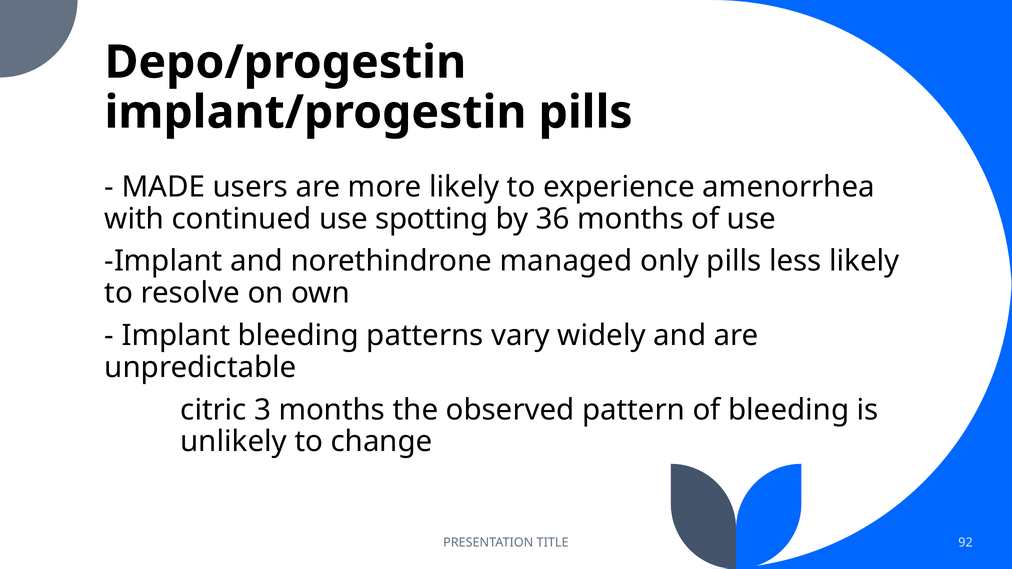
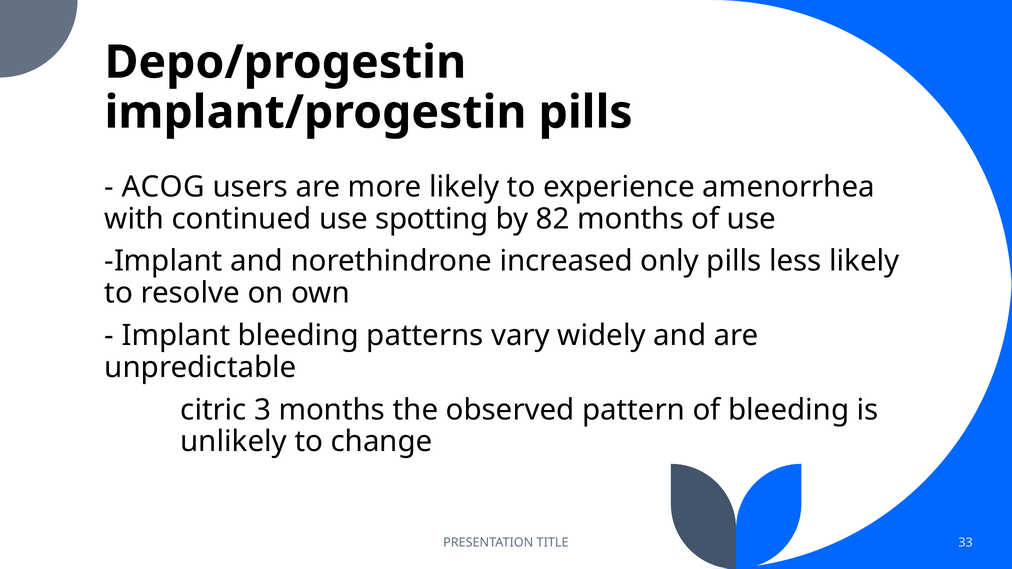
MADE: MADE -> ACOG
36: 36 -> 82
managed: managed -> increased
92: 92 -> 33
